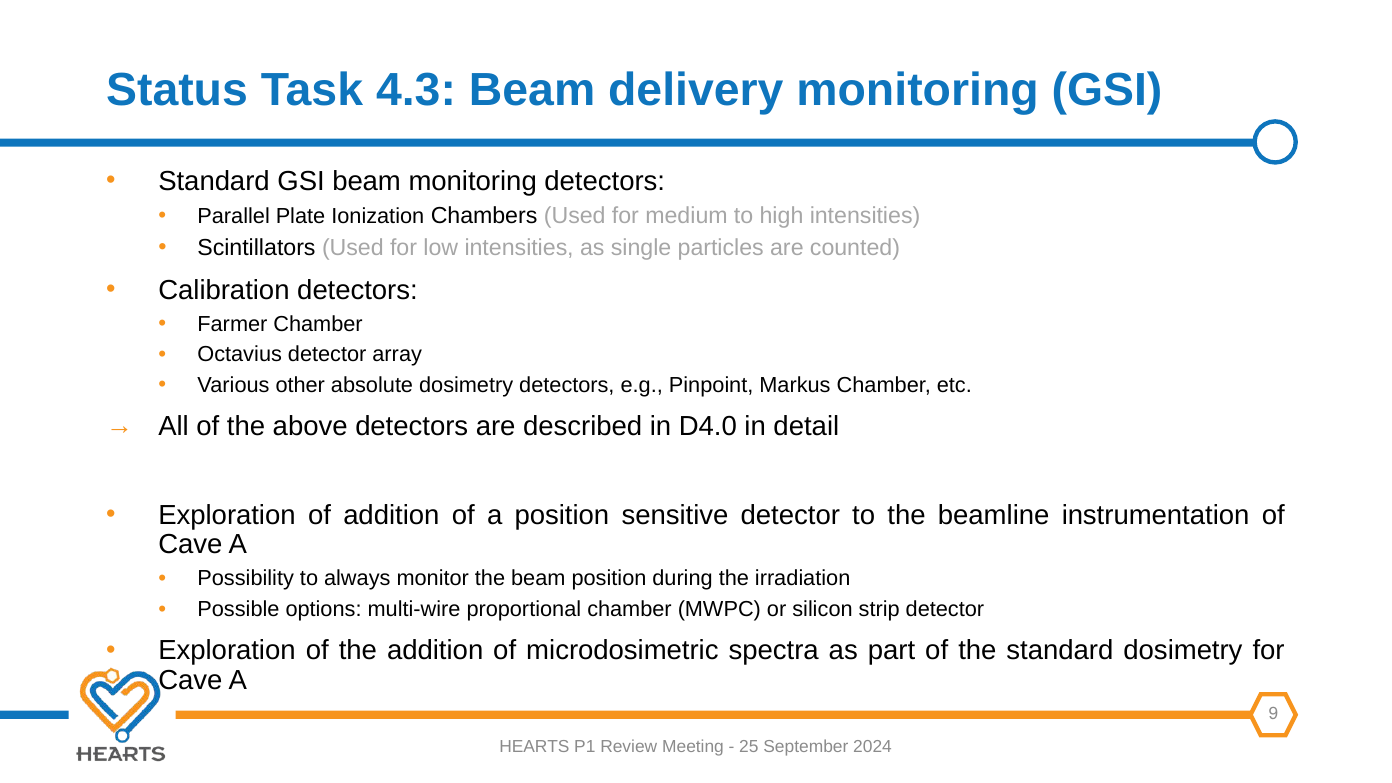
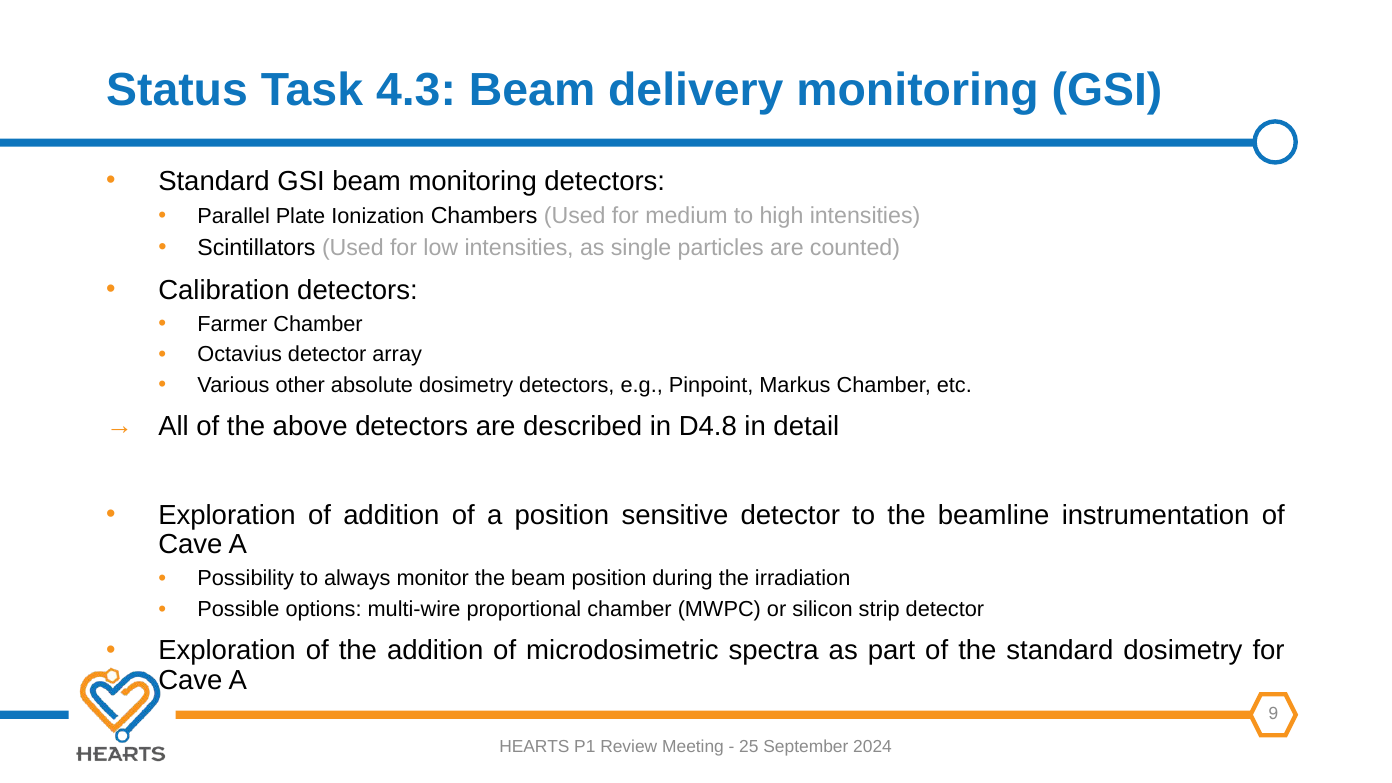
D4.0: D4.0 -> D4.8
